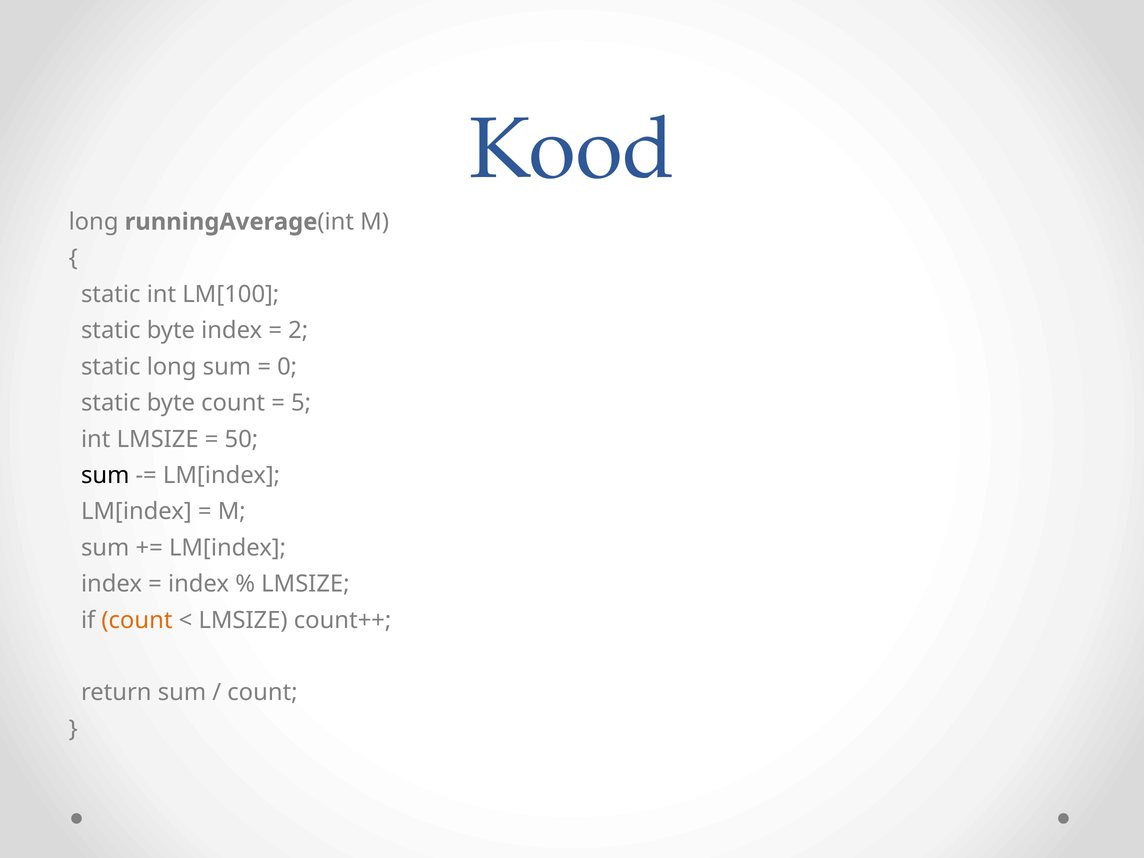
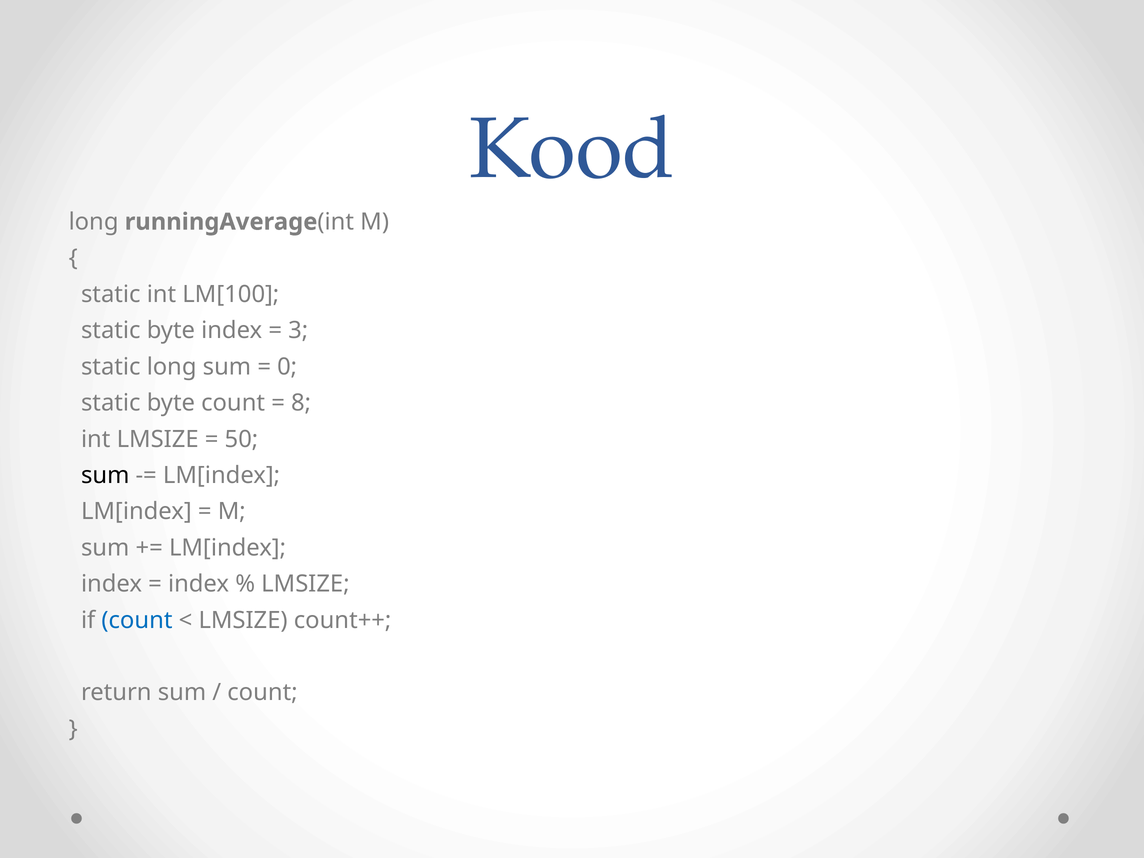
2: 2 -> 3
5: 5 -> 8
count at (137, 620) colour: orange -> blue
